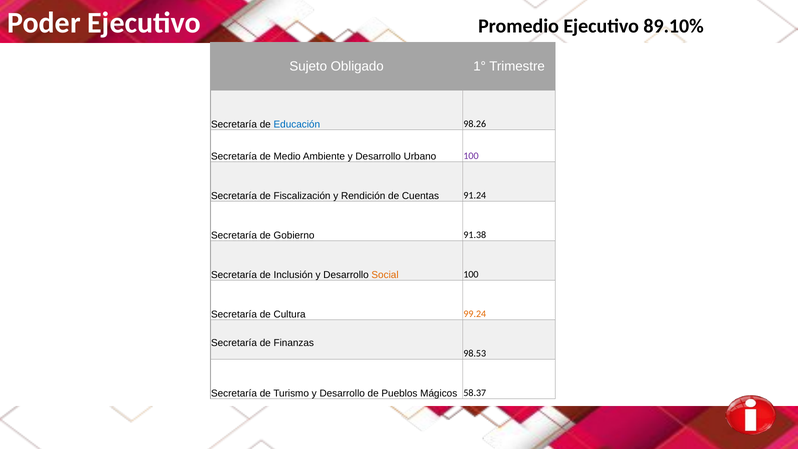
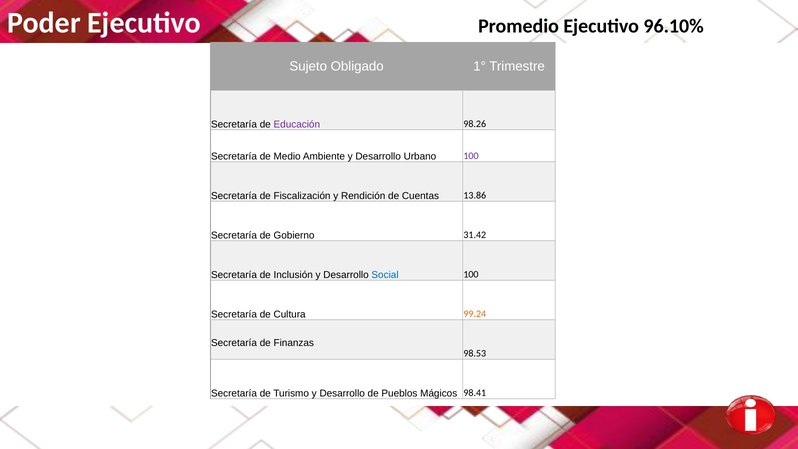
89.10%: 89.10% -> 96.10%
Educación colour: blue -> purple
91.24: 91.24 -> 13.86
91.38: 91.38 -> 31.42
Social colour: orange -> blue
58.37: 58.37 -> 98.41
